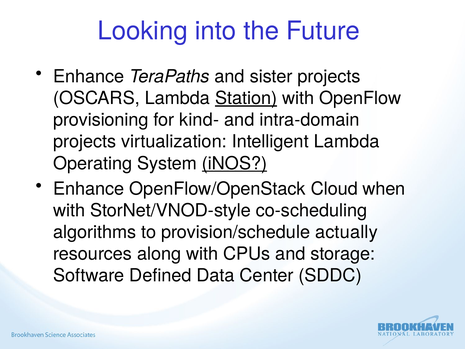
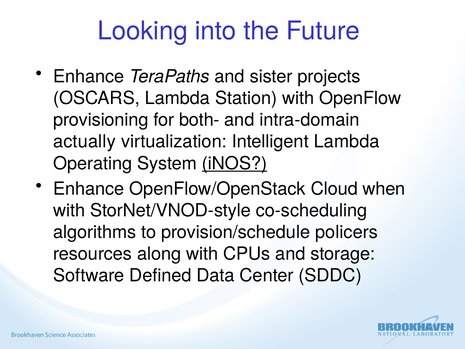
Station underline: present -> none
kind-: kind- -> both-
projects at (85, 142): projects -> actually
actually: actually -> policers
